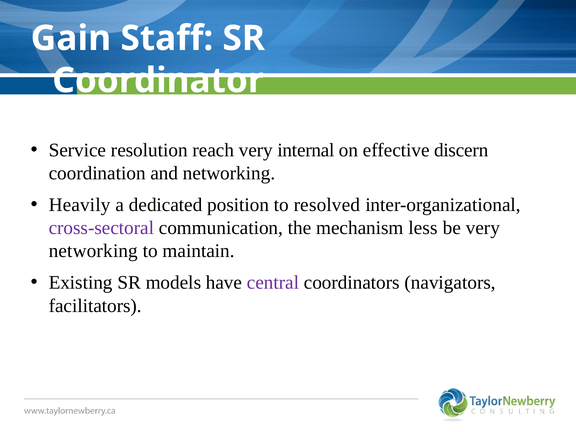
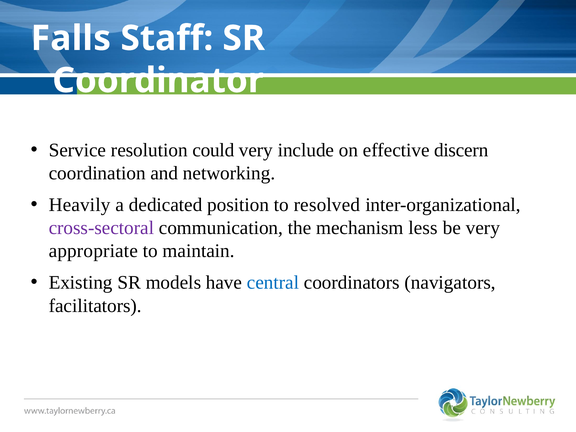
Gain: Gain -> Falls
reach: reach -> could
internal: internal -> include
networking at (93, 251): networking -> appropriate
central colour: purple -> blue
